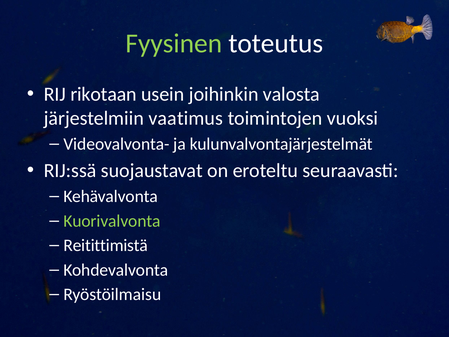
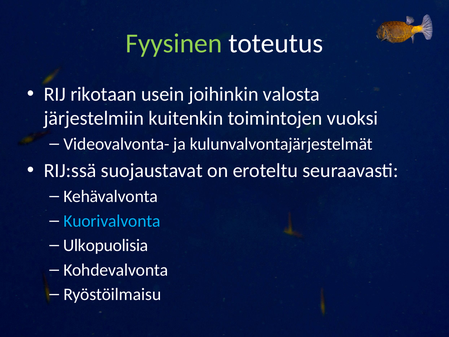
vaatimus: vaatimus -> kuitenkin
Kuorivalvonta colour: light green -> light blue
Reitittimistä: Reitittimistä -> Ulkopuolisia
